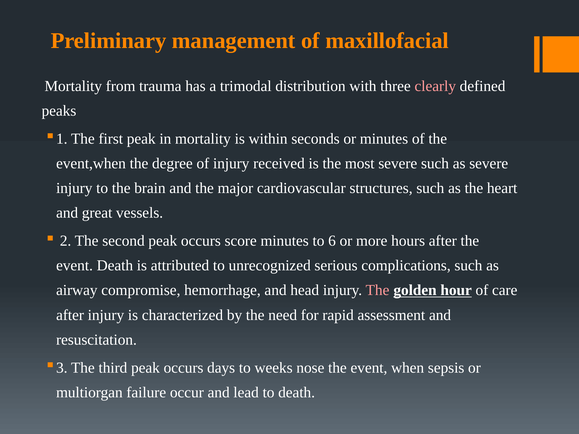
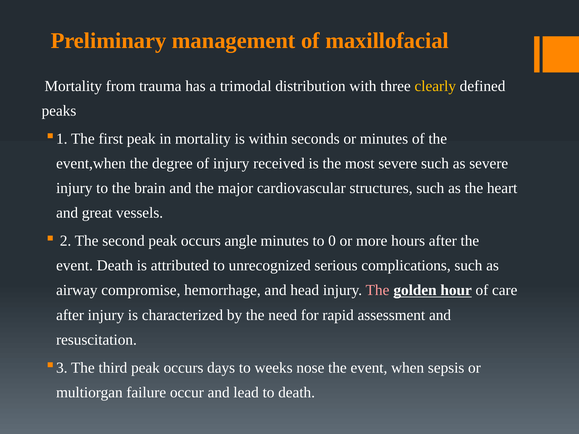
clearly colour: pink -> yellow
score: score -> angle
6: 6 -> 0
